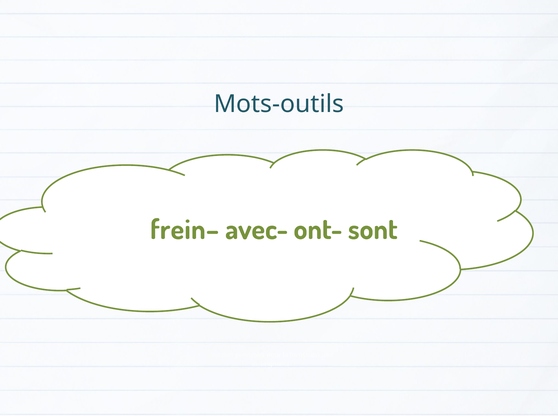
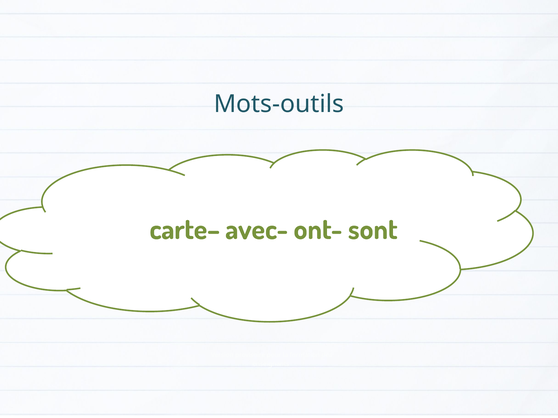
frein–: frein– -> carte–
